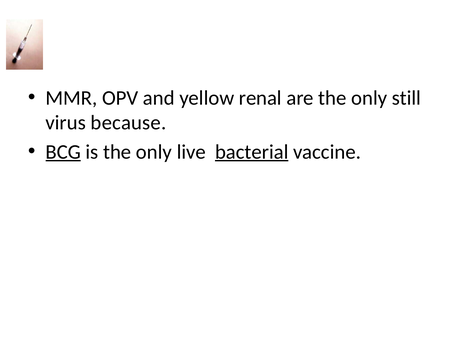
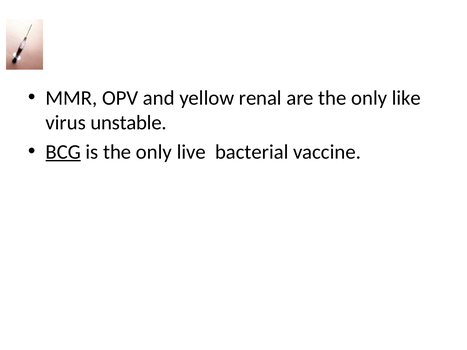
still: still -> like
because: because -> unstable
bacterial underline: present -> none
